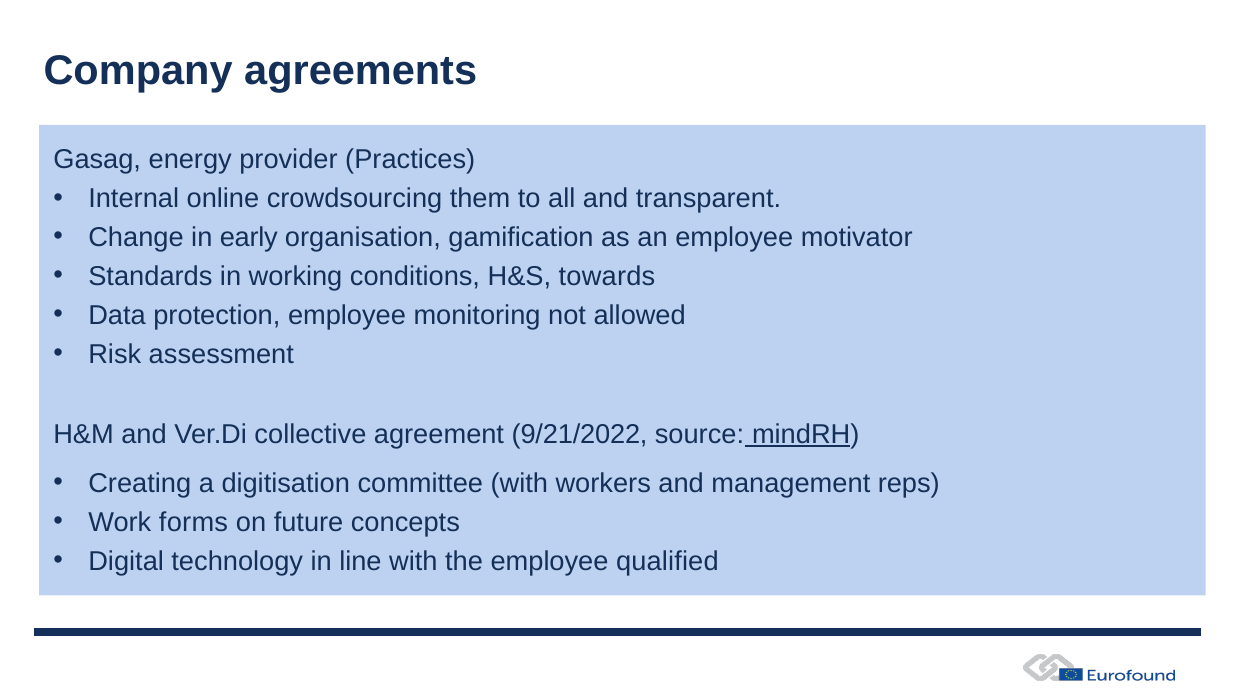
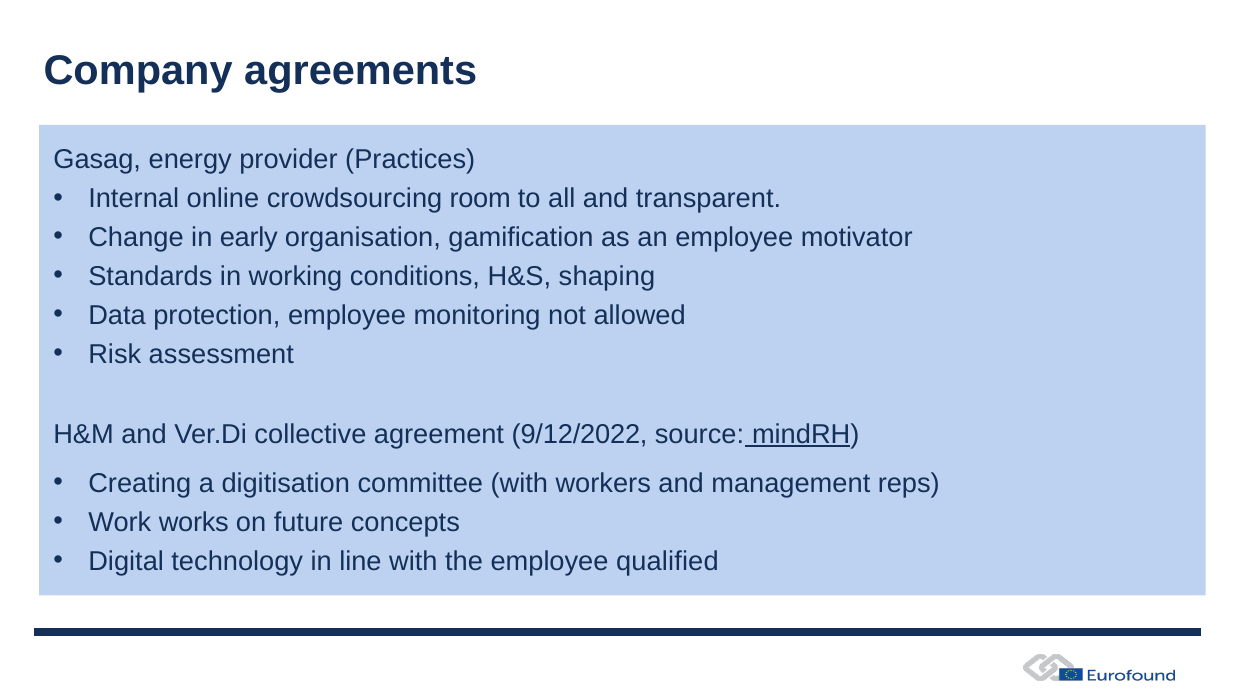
them: them -> room
towards: towards -> shaping
9/21/2022: 9/21/2022 -> 9/12/2022
forms: forms -> works
